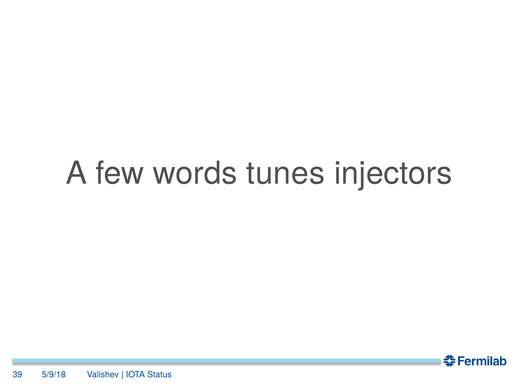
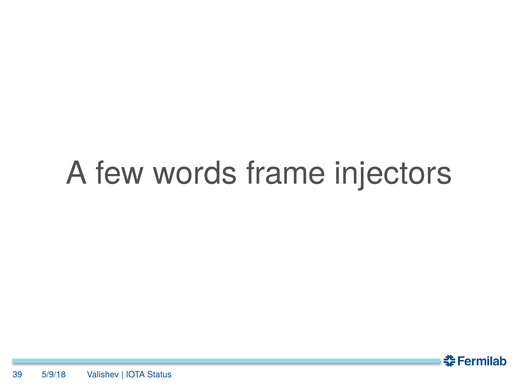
tunes: tunes -> frame
